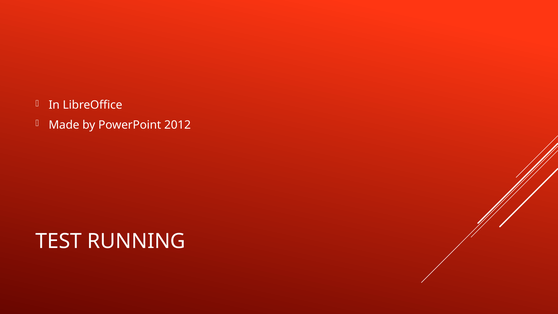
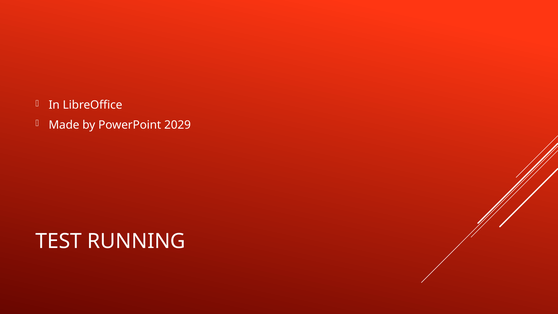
2012: 2012 -> 2029
